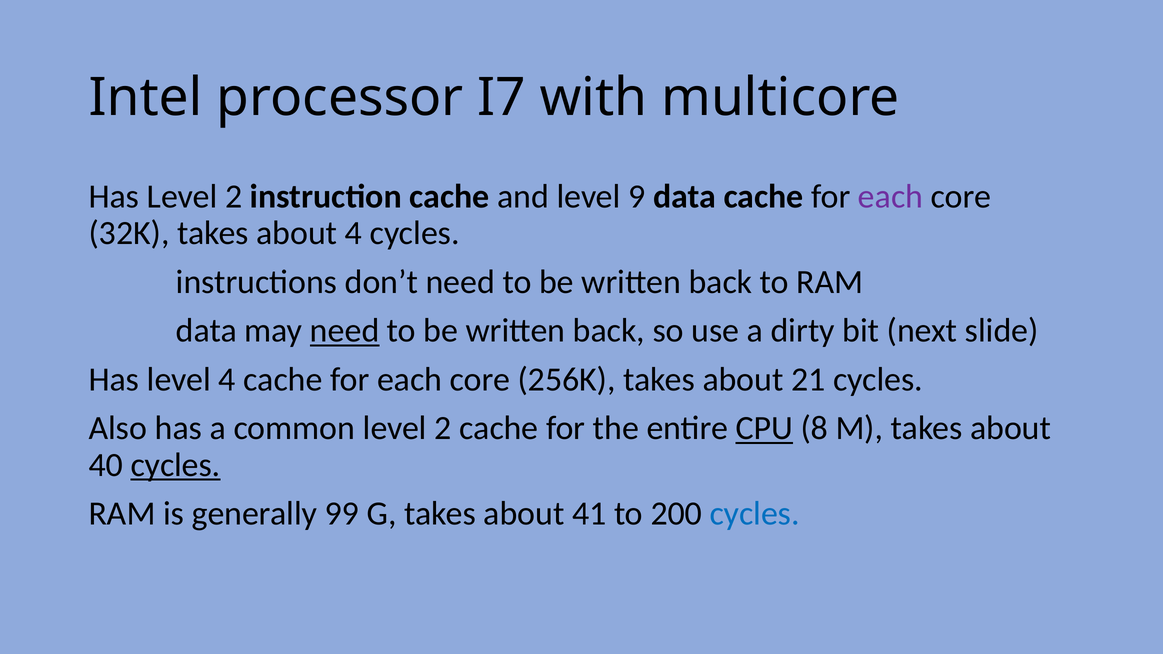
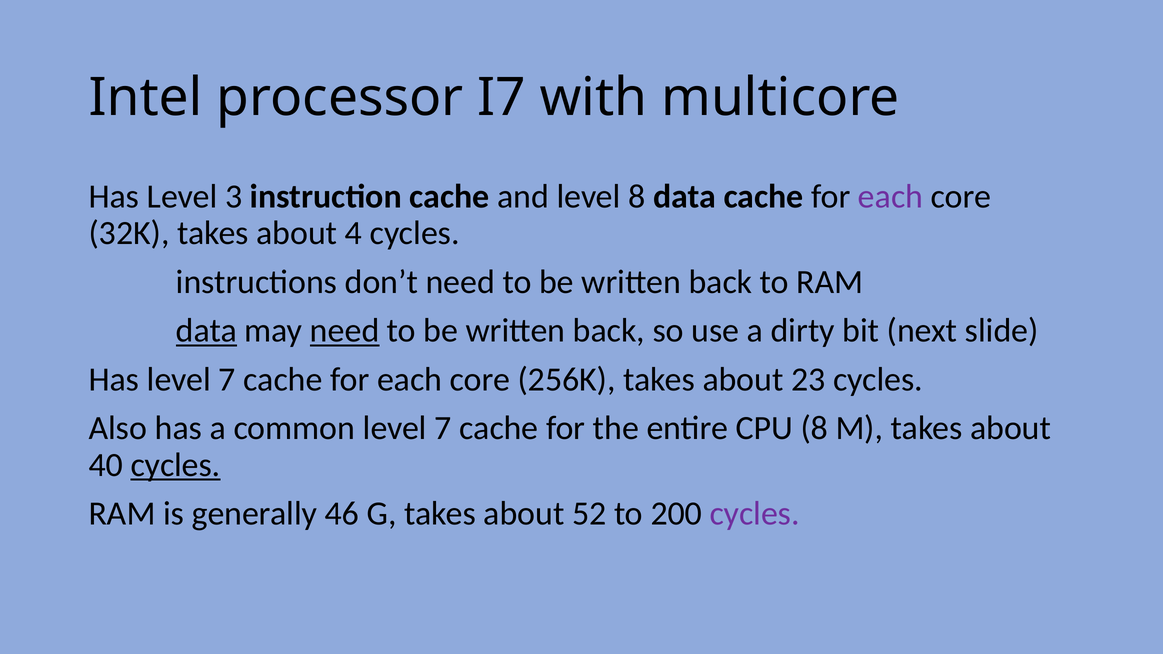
Has Level 2: 2 -> 3
level 9: 9 -> 8
data at (206, 331) underline: none -> present
Has level 4: 4 -> 7
21: 21 -> 23
common level 2: 2 -> 7
CPU underline: present -> none
99: 99 -> 46
41: 41 -> 52
cycles at (755, 514) colour: blue -> purple
